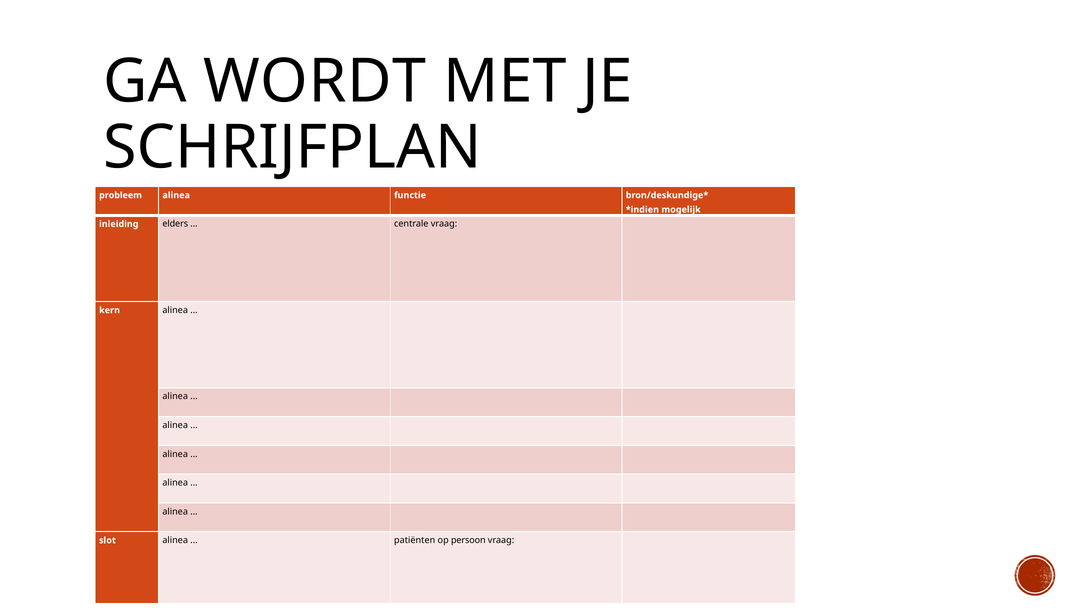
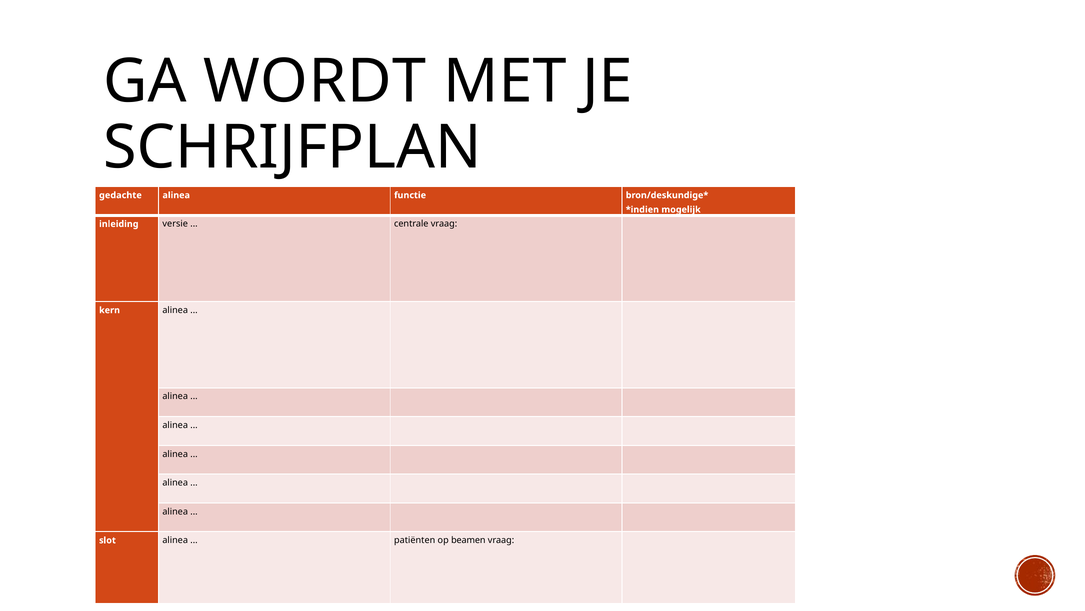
probleem: probleem -> gedachte
elders: elders -> versie
persoon: persoon -> beamen
